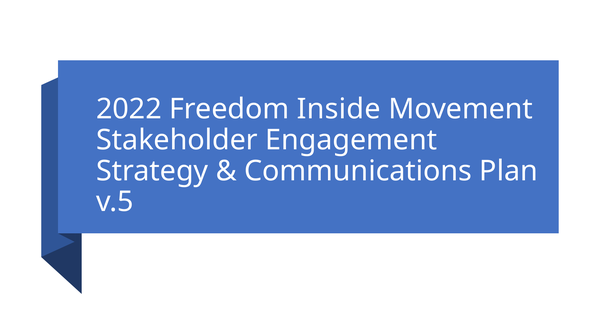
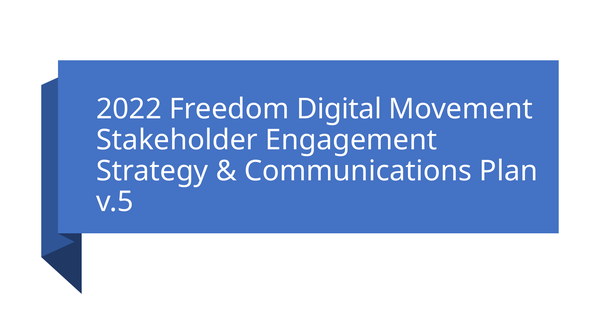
Inside: Inside -> Digital
